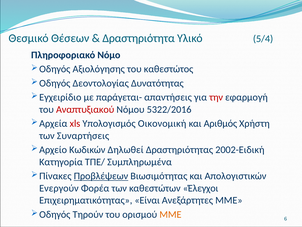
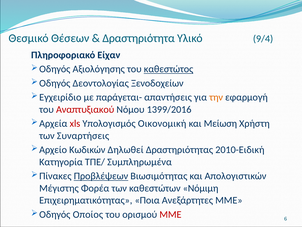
5/4: 5/4 -> 9/4
Νόμο: Νόμο -> Είχαν
καθεστώτος underline: none -> present
Δυνατότητας: Δυνατότητας -> Ξενοδοχείων
την colour: red -> orange
5322/2016: 5322/2016 -> 1399/2016
Αριθμός: Αριθμός -> Μείωση
2002-Ειδική: 2002-Ειδική -> 2010-Ειδική
Ενεργούν: Ενεργούν -> Μέγιστης
Έλεγχοι: Έλεγχοι -> Νόμιμη
Είναι: Είναι -> Ποια
Τηρούν: Τηρούν -> Οποίος
ΜΜΕ at (170, 214) colour: orange -> red
